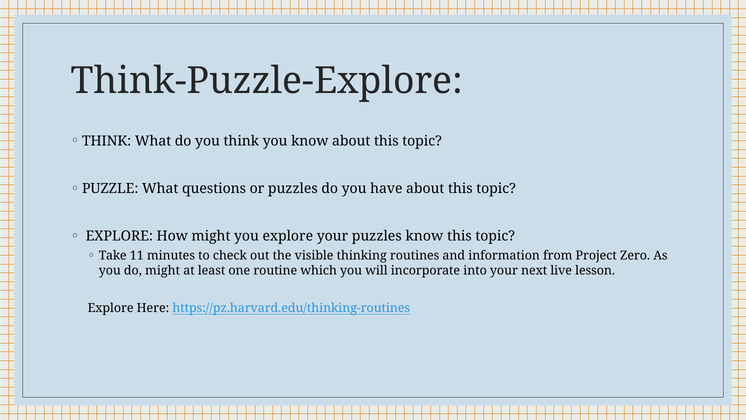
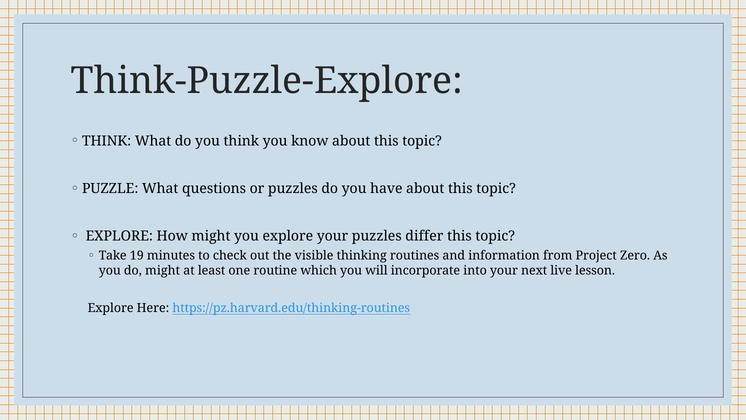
puzzles know: know -> differ
11: 11 -> 19
